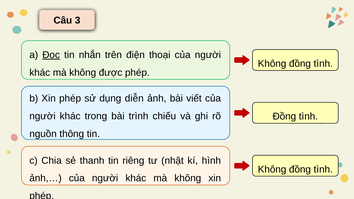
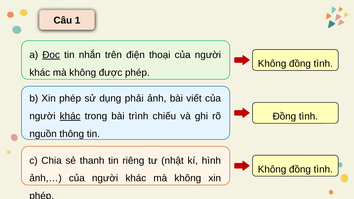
3: 3 -> 1
diễn: diễn -> phải
khác at (70, 116) underline: none -> present
